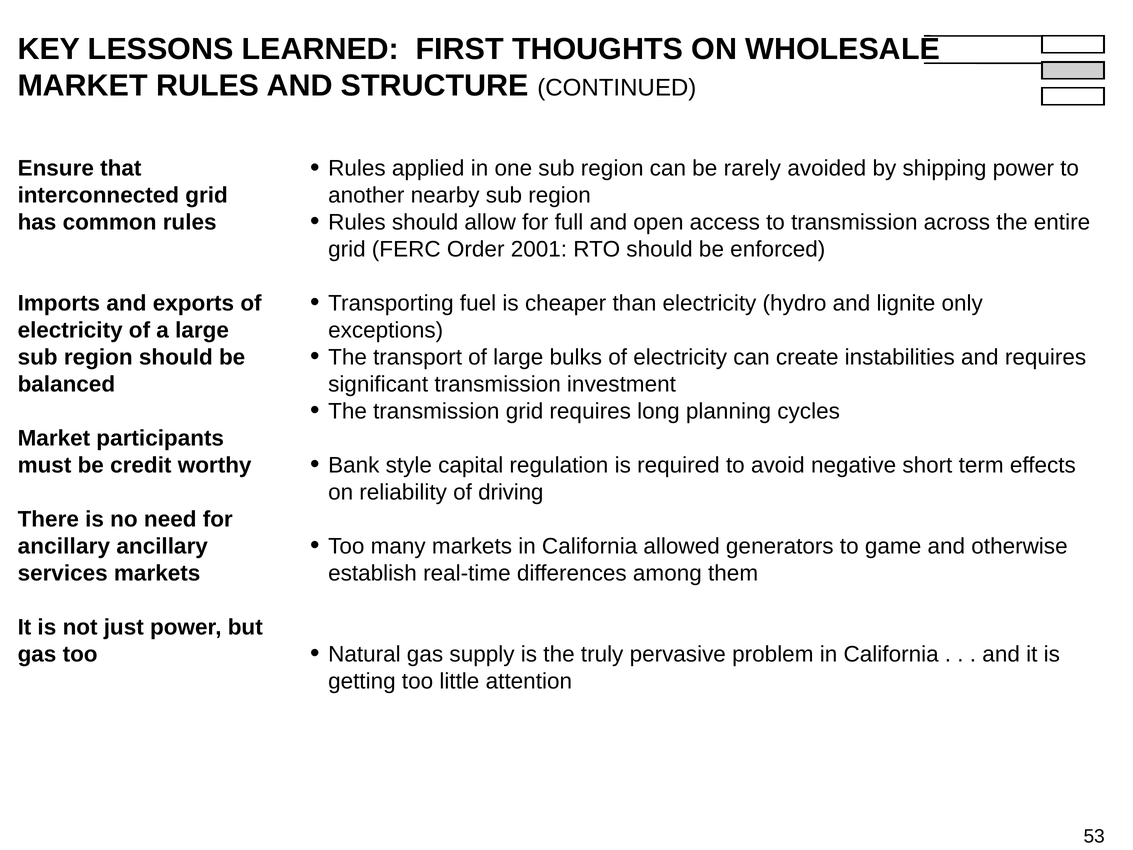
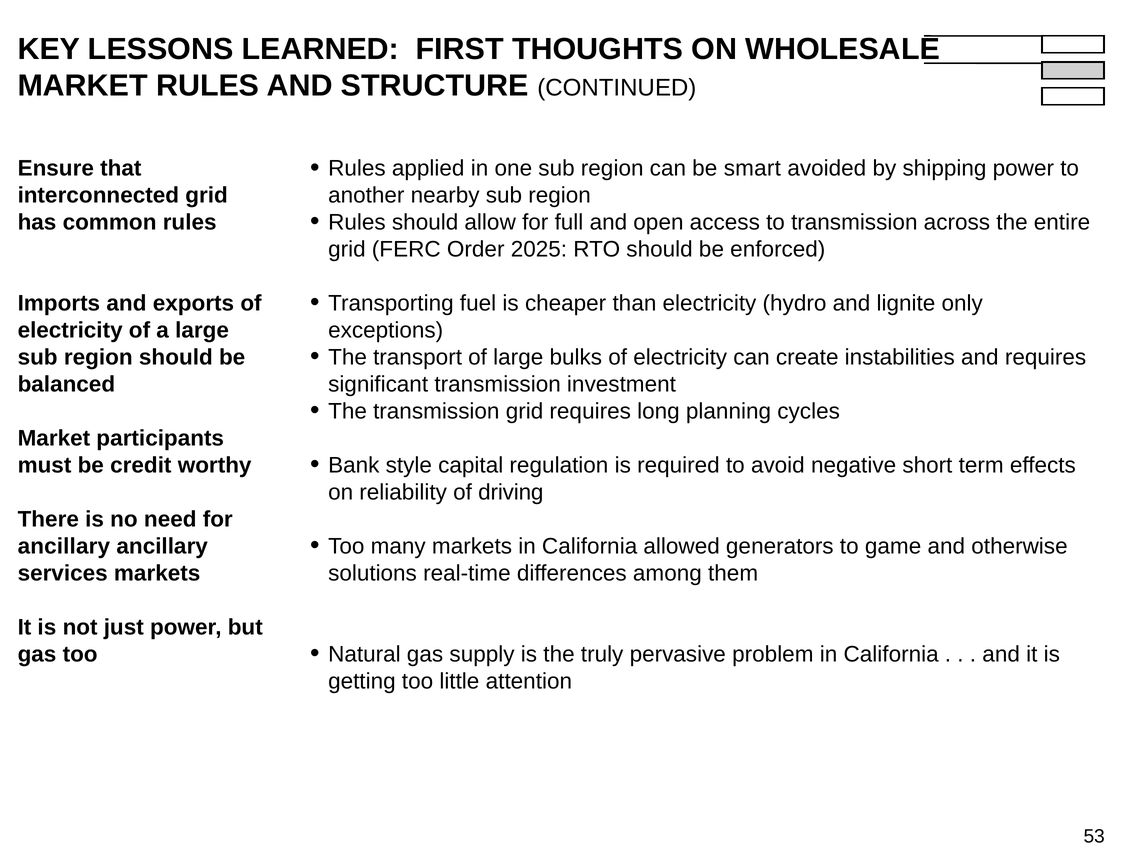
rarely: rarely -> smart
2001: 2001 -> 2025
establish: establish -> solutions
